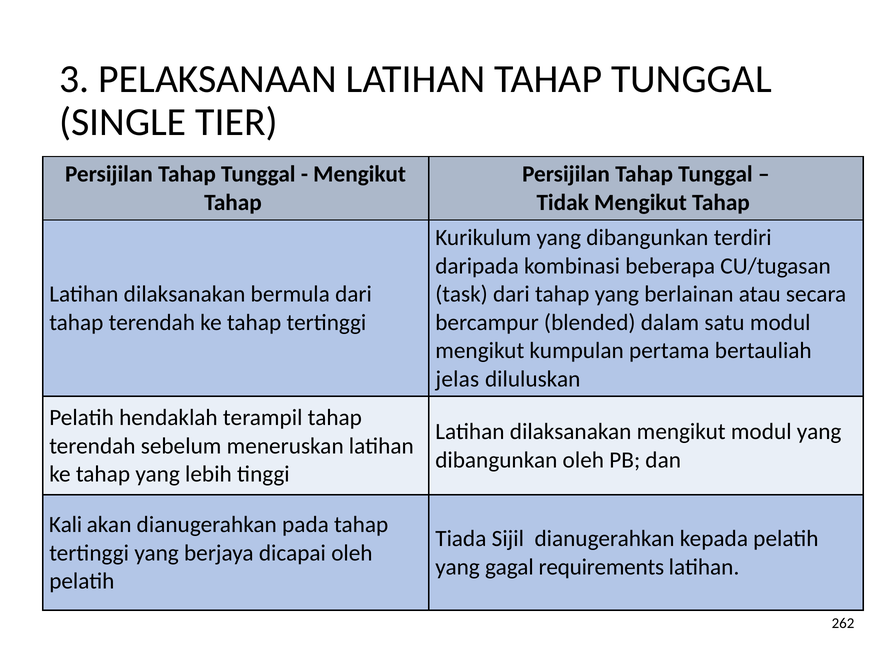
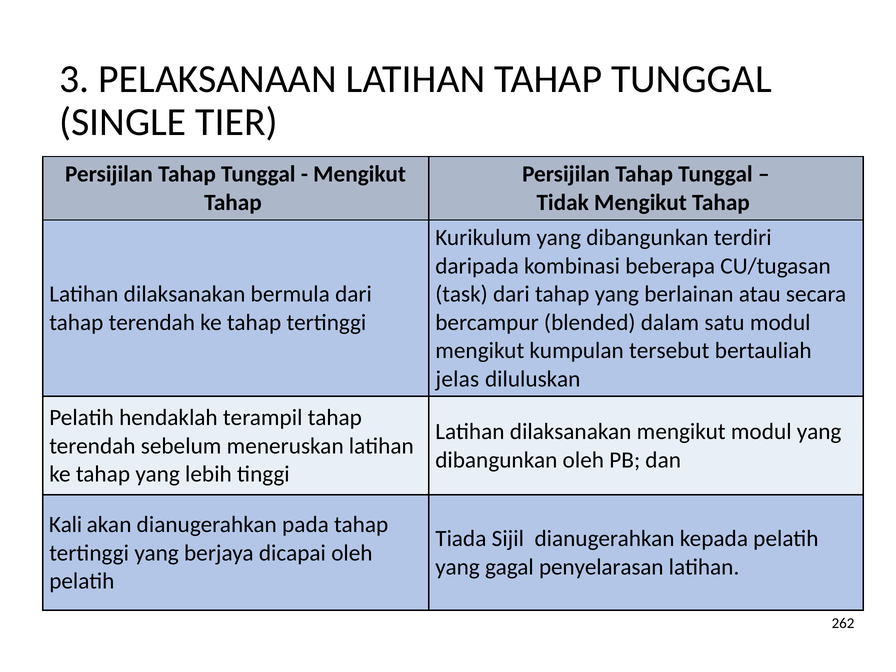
pertama: pertama -> tersebut
requirements: requirements -> penyelarasan
